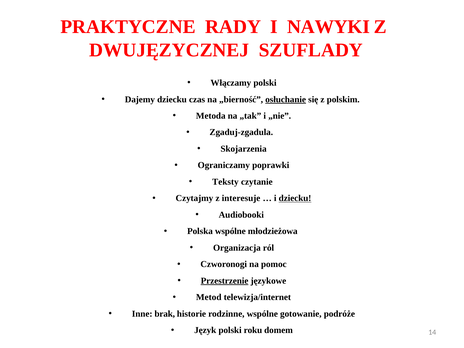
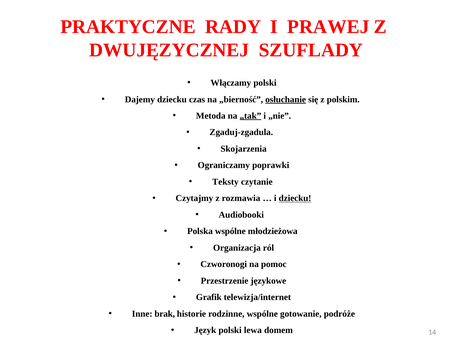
NAWYKI: NAWYKI -> PRAWEJ
„tak underline: none -> present
interesuje: interesuje -> rozmawia
Przestrzenie underline: present -> none
Metod: Metod -> Grafik
roku: roku -> lewa
